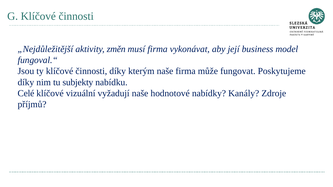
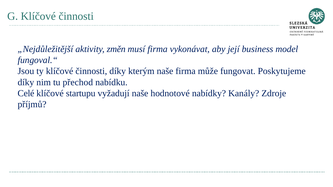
subjekty: subjekty -> přechod
vizuální: vizuální -> startupu
